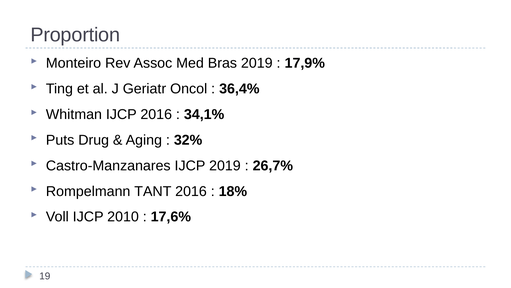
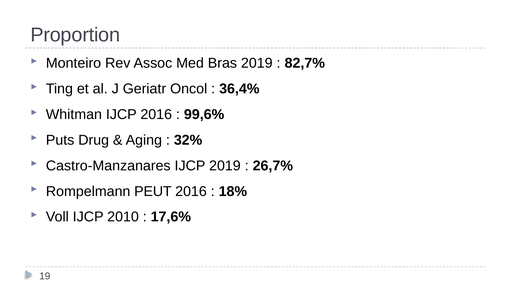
17,9%: 17,9% -> 82,7%
34,1%: 34,1% -> 99,6%
TANT: TANT -> PEUT
